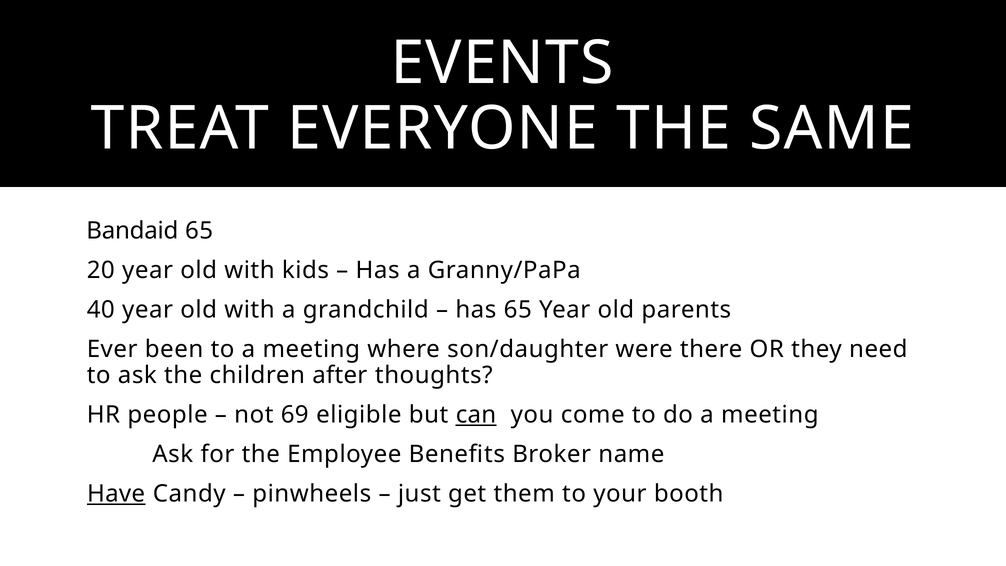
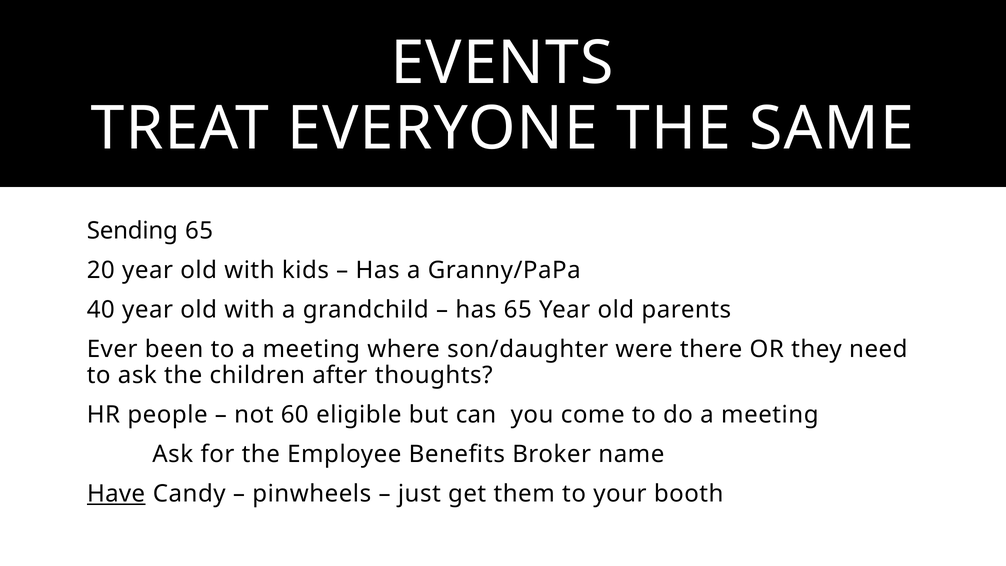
Bandaid: Bandaid -> Sending
69: 69 -> 60
can underline: present -> none
